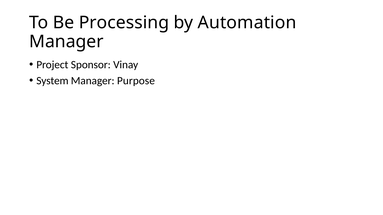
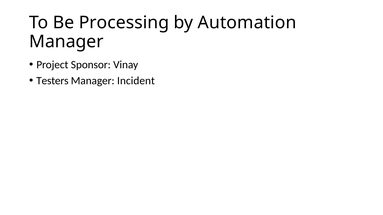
System: System -> Testers
Purpose: Purpose -> Incident
